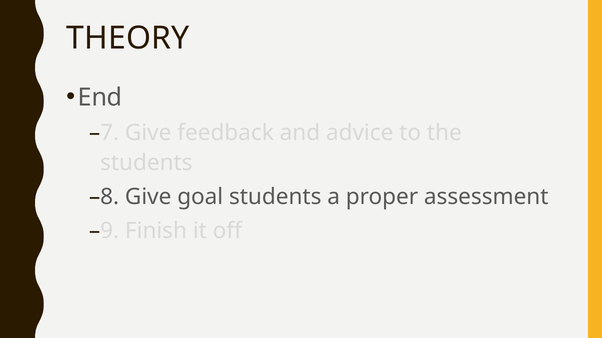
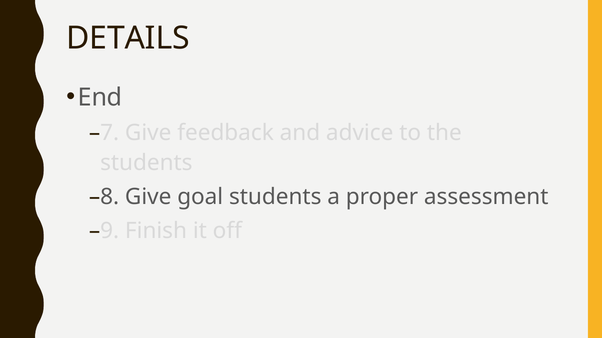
THEORY: THEORY -> DETAILS
